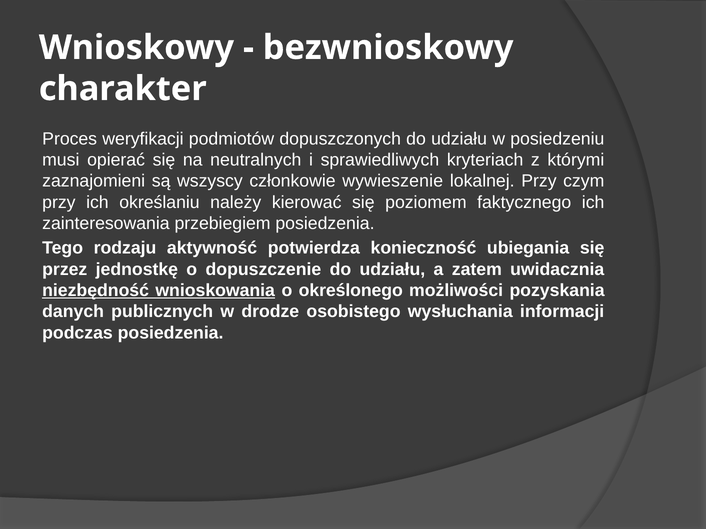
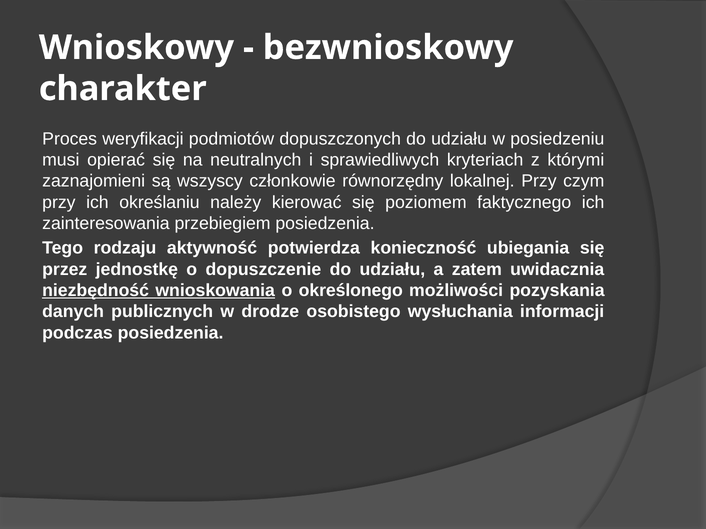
wywieszenie: wywieszenie -> równorzędny
